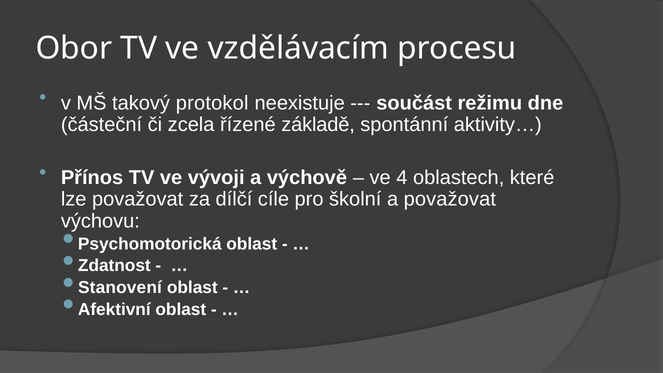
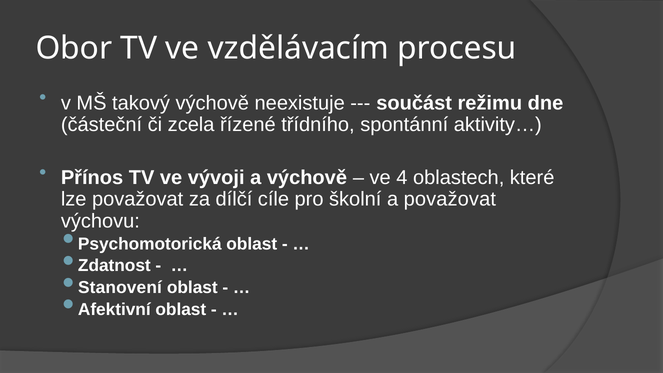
takový protokol: protokol -> výchově
základě: základě -> třídního
